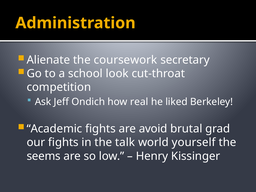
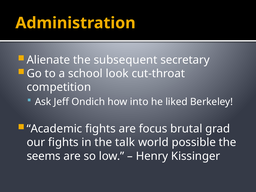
coursework: coursework -> subsequent
real: real -> into
avoid: avoid -> focus
yourself: yourself -> possible
